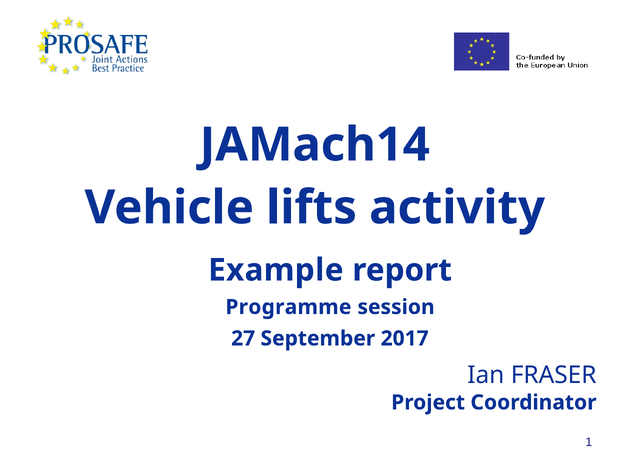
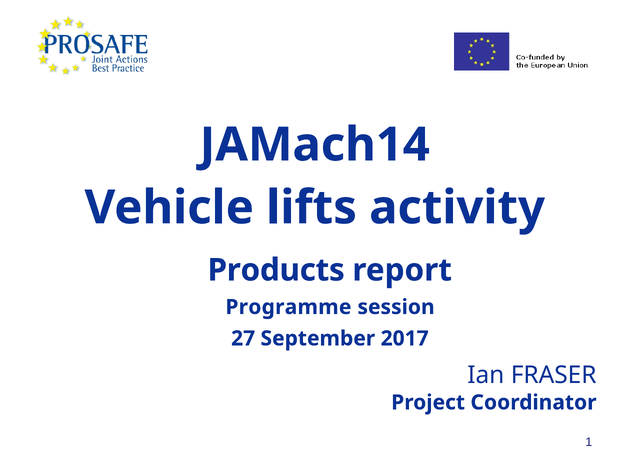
Example: Example -> Products
